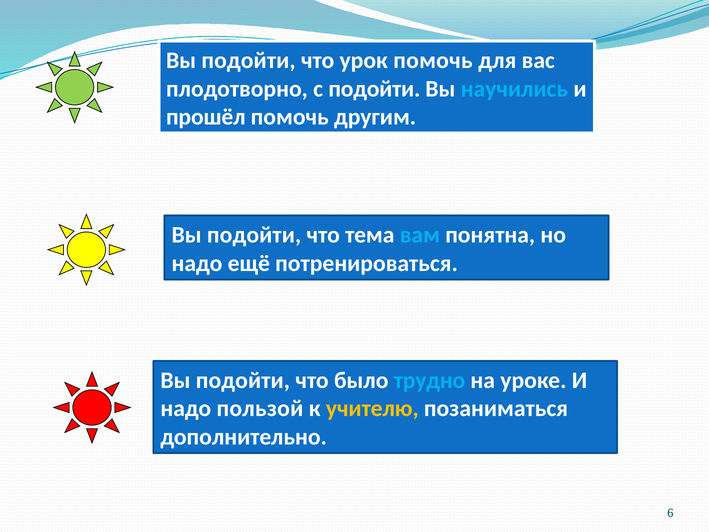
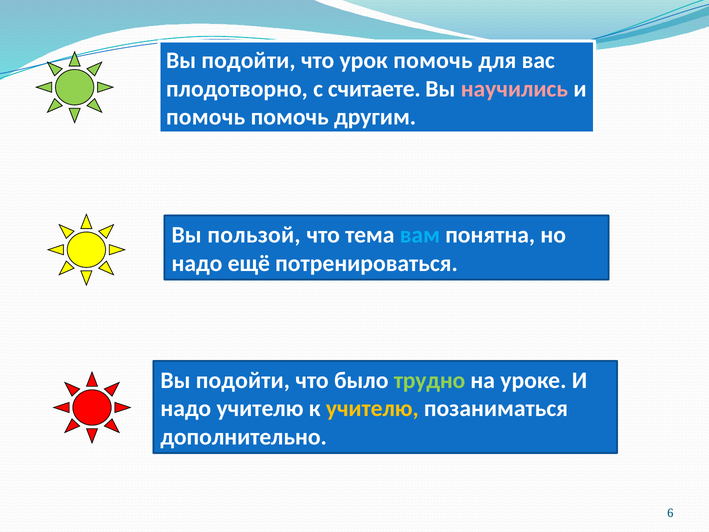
с подойти: подойти -> считаете
научились colour: light blue -> pink
прошёл at (206, 117): прошёл -> помочь
подойти at (254, 235): подойти -> пользой
трудно colour: light blue -> light green
надо пользой: пользой -> учителю
